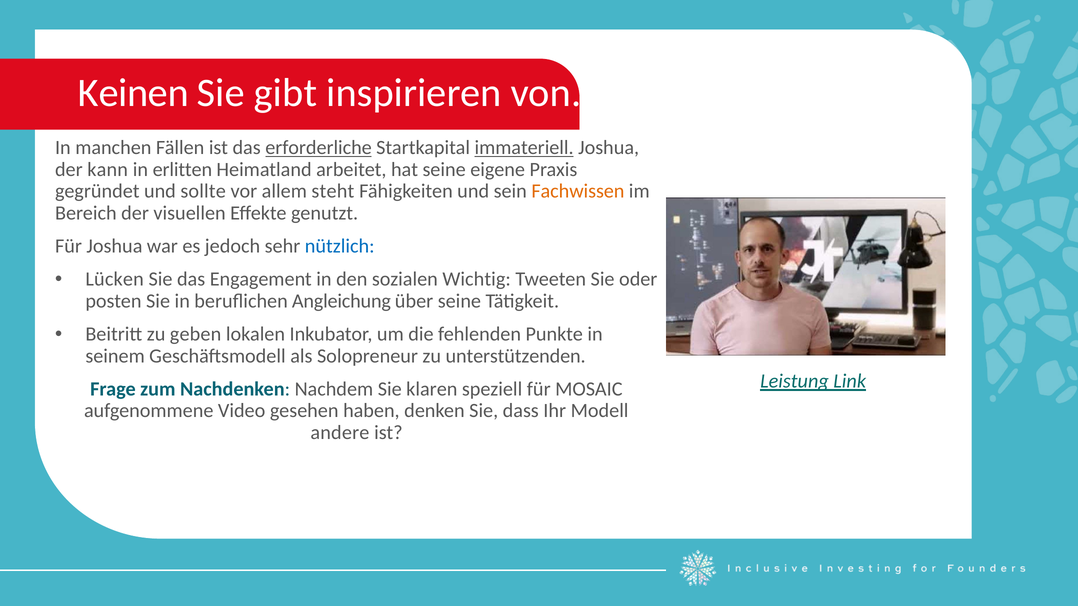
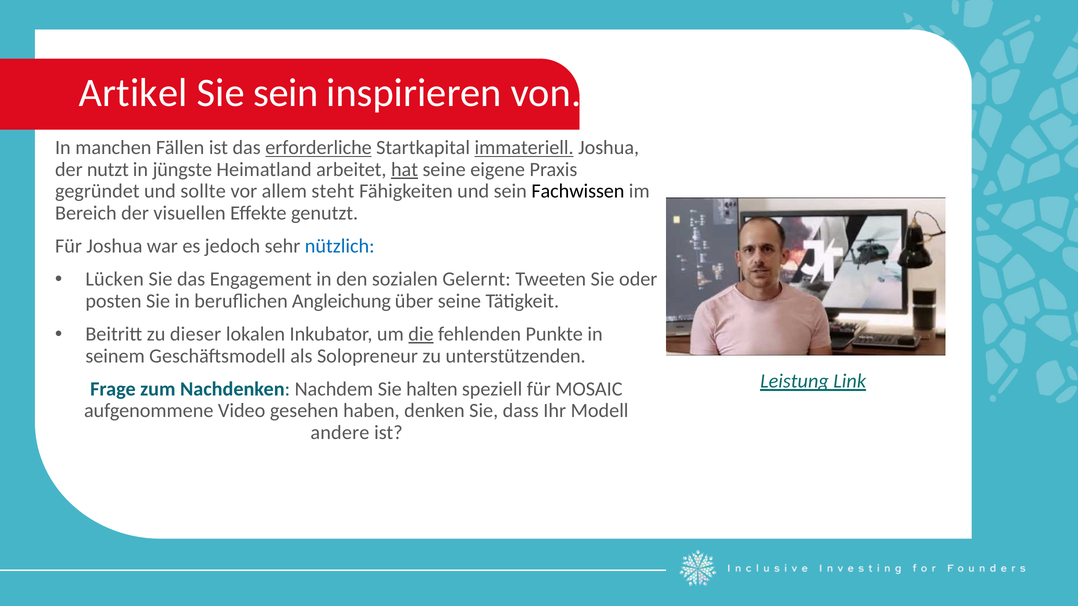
Keinen: Keinen -> Artikel
Sie gibt: gibt -> sein
kann: kann -> nutzt
erlitten: erlitten -> jüngste
hat underline: none -> present
Fachwissen colour: orange -> black
Wichtig: Wichtig -> Gelernt
geben: geben -> dieser
die underline: none -> present
klaren: klaren -> halten
